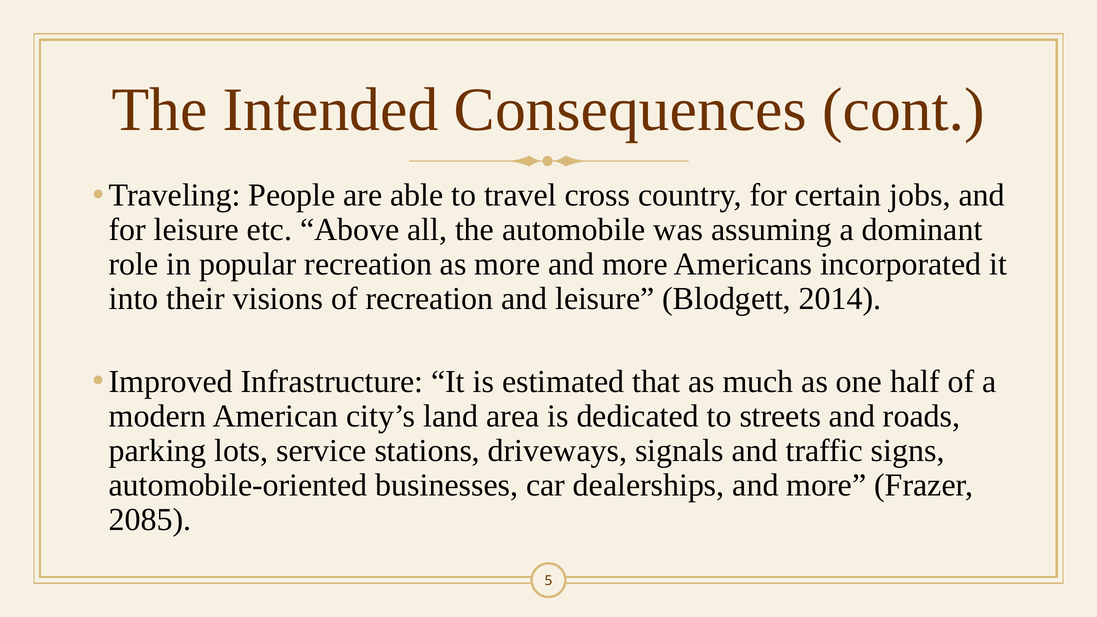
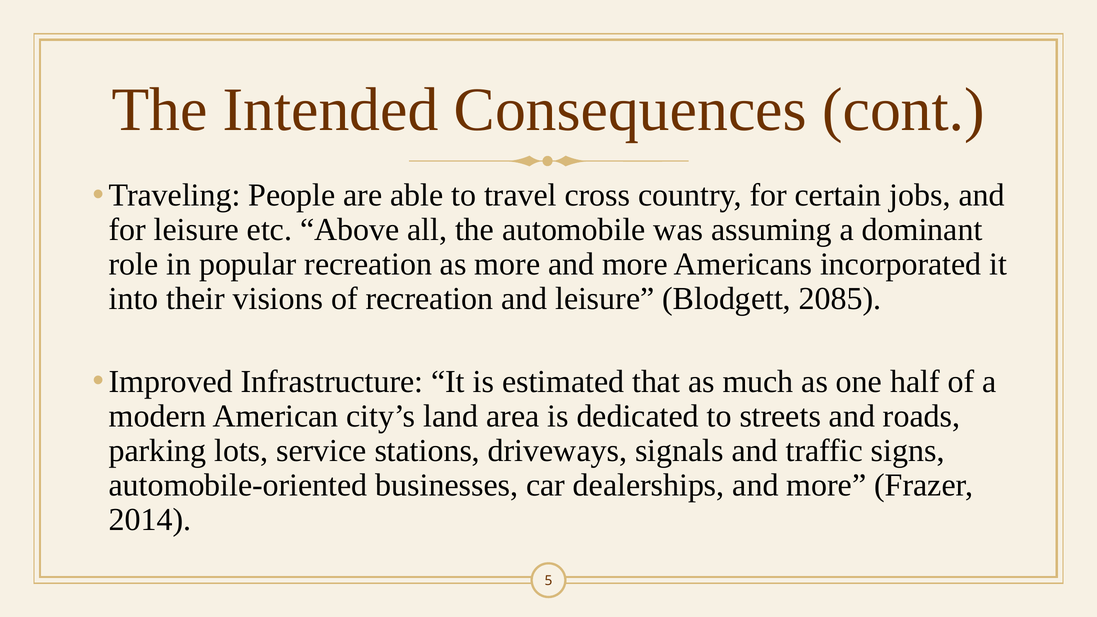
2014: 2014 -> 2085
2085: 2085 -> 2014
